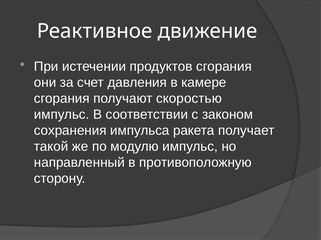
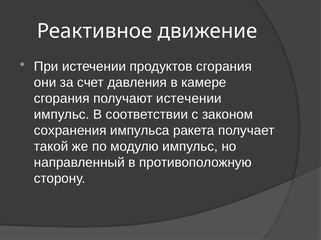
получают скоростью: скоростью -> истечении
